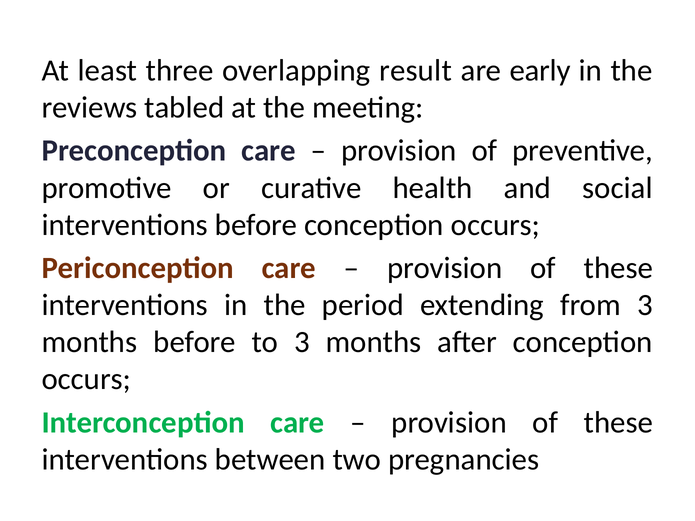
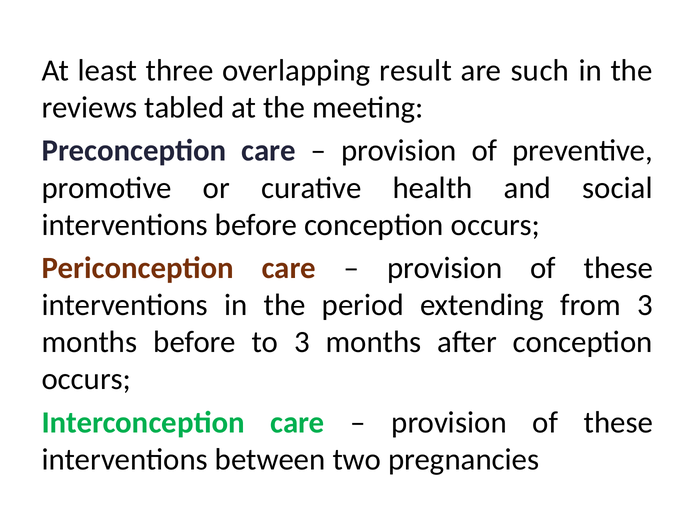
early: early -> such
